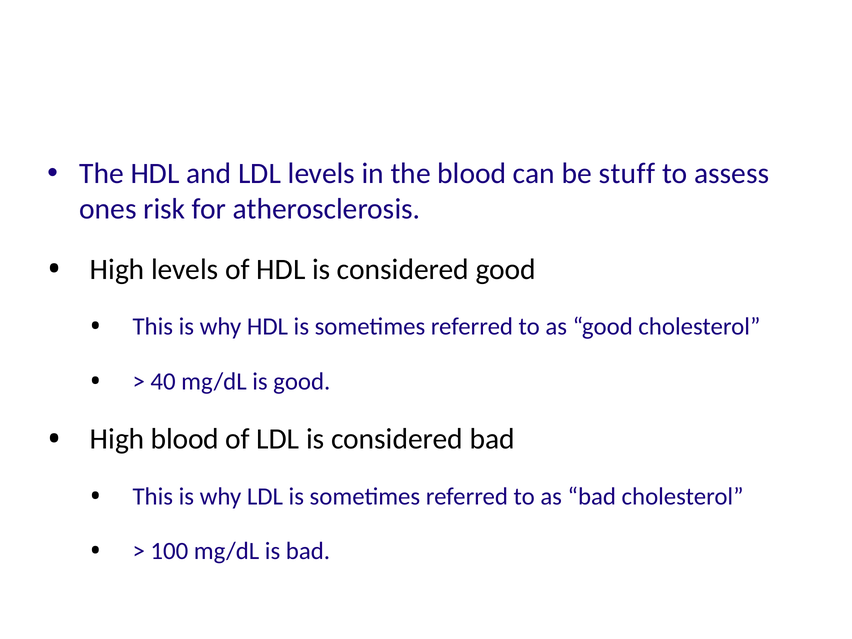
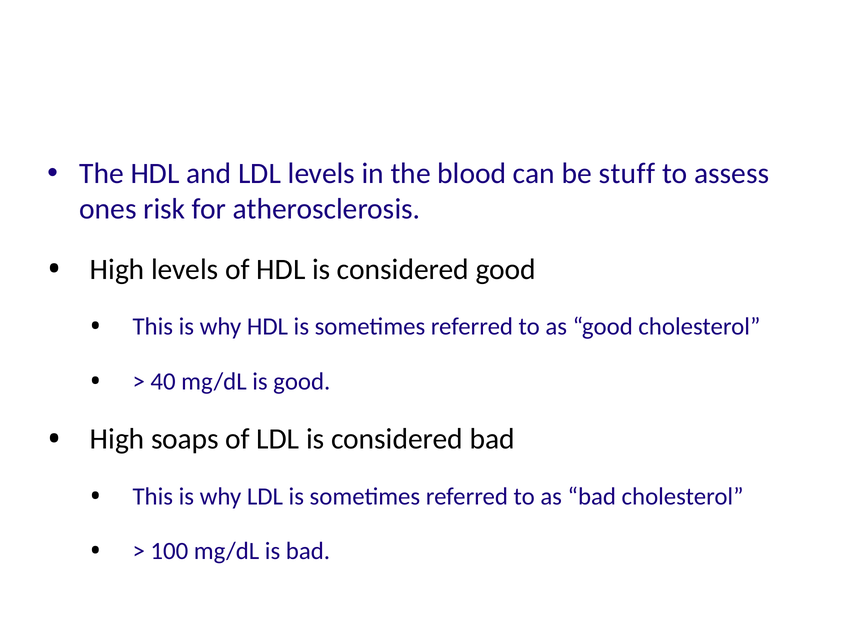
High blood: blood -> soaps
